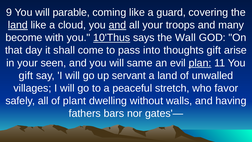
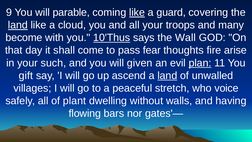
like at (137, 12) underline: none -> present
and at (117, 25) underline: present -> none
into: into -> fear
thoughts gift: gift -> fire
seen: seen -> such
same: same -> given
servant: servant -> ascend
land at (167, 75) underline: none -> present
favor: favor -> voice
fathers: fathers -> flowing
